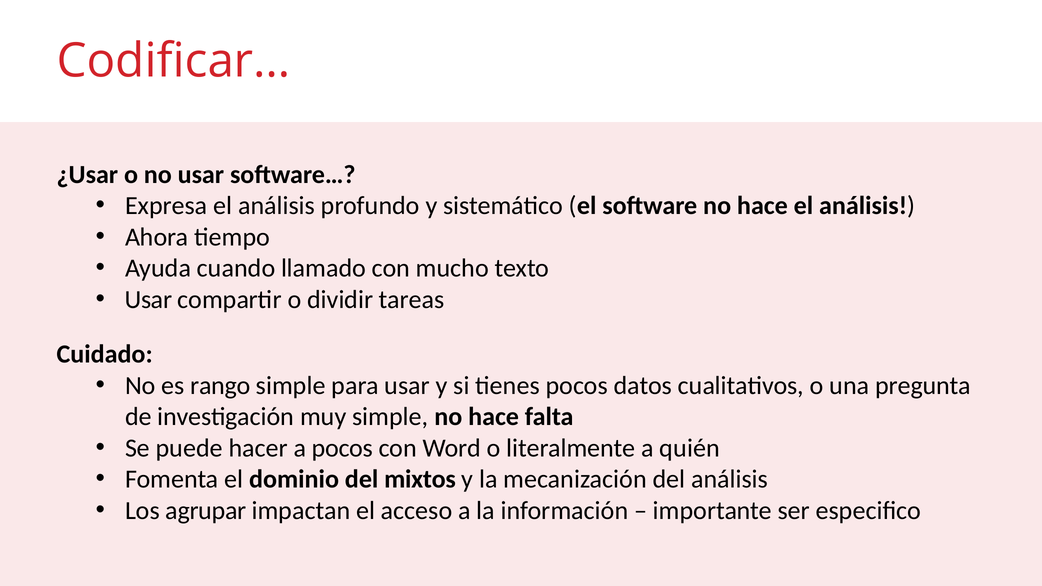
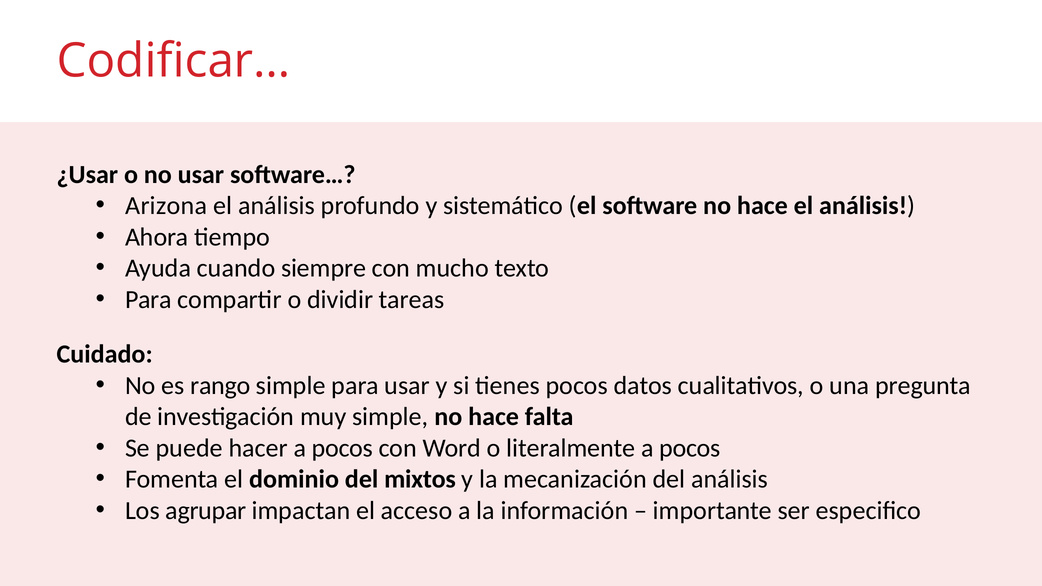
Expresa: Expresa -> Arizona
llamado: llamado -> siempre
Usar at (148, 300): Usar -> Para
literalmente a quién: quién -> pocos
